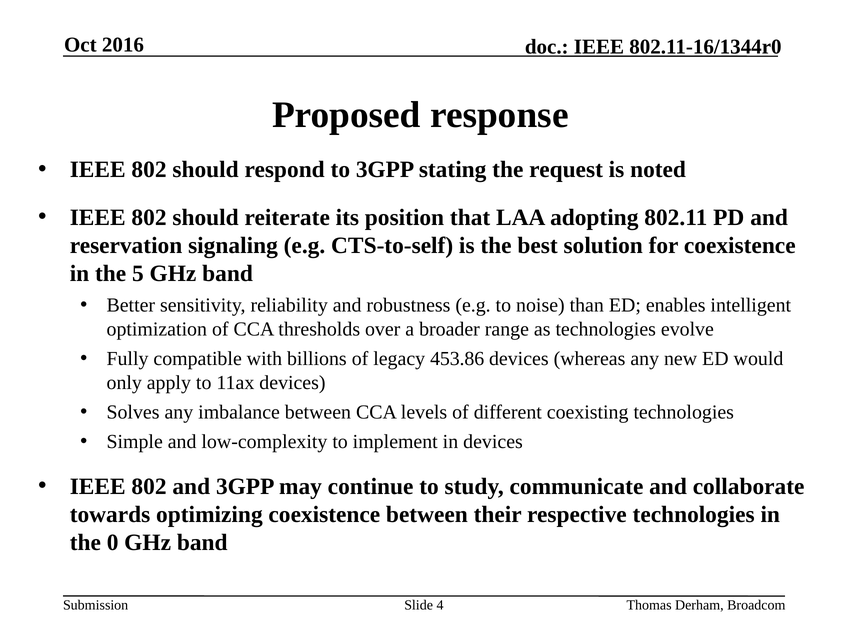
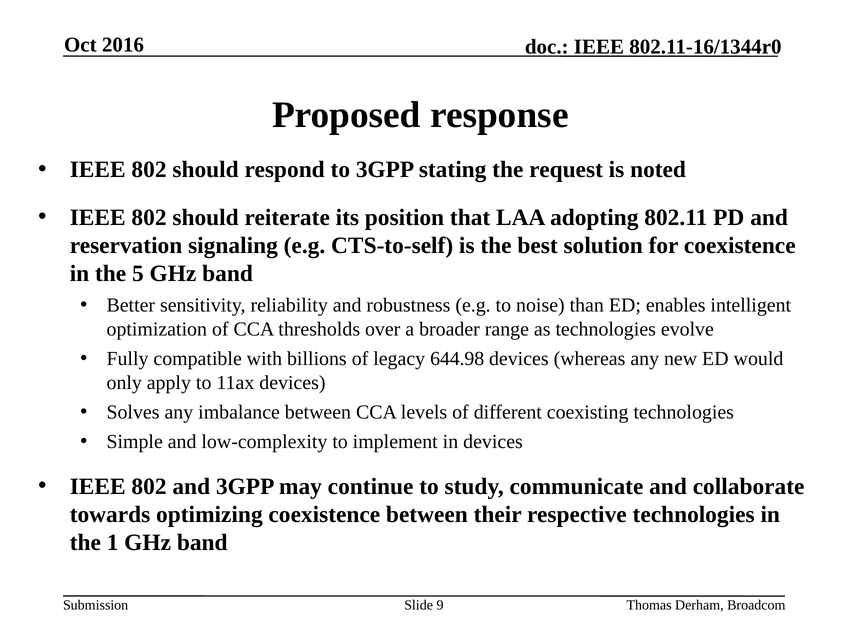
453.86: 453.86 -> 644.98
0: 0 -> 1
4: 4 -> 9
